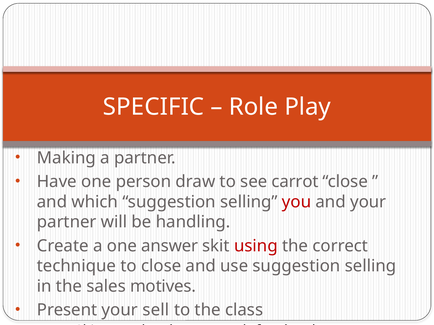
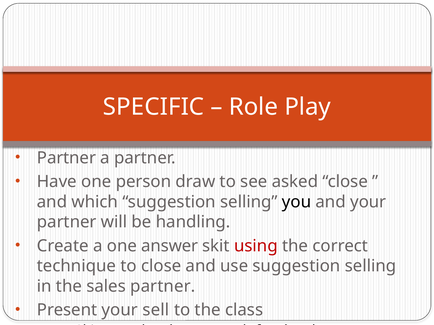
Making at (66, 158): Making -> Partner
carrot: carrot -> asked
you at (297, 202) colour: red -> black
sales motives: motives -> partner
